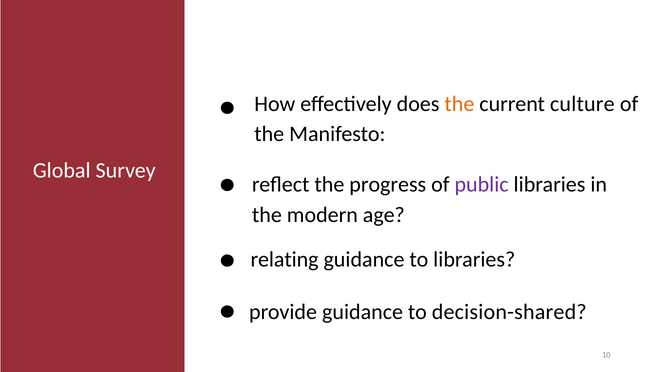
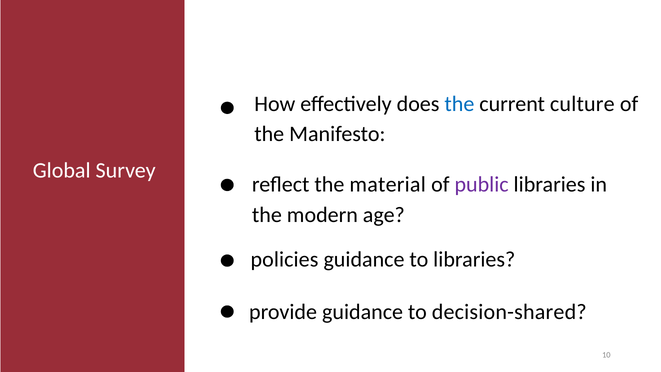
the at (459, 104) colour: orange -> blue
progress: progress -> material
relating: relating -> policies
